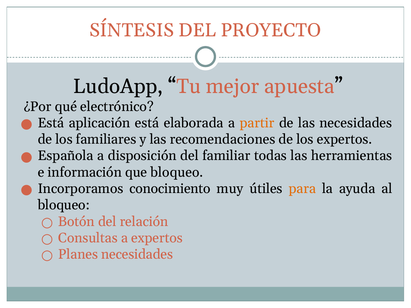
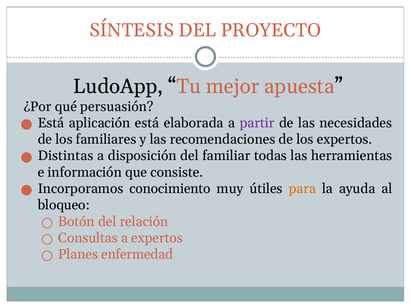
electrónico: electrónico -> persuasión
partir colour: orange -> purple
Española: Española -> Distintas
que bloqueo: bloqueo -> consiste
Planes necesidades: necesidades -> enfermedad
